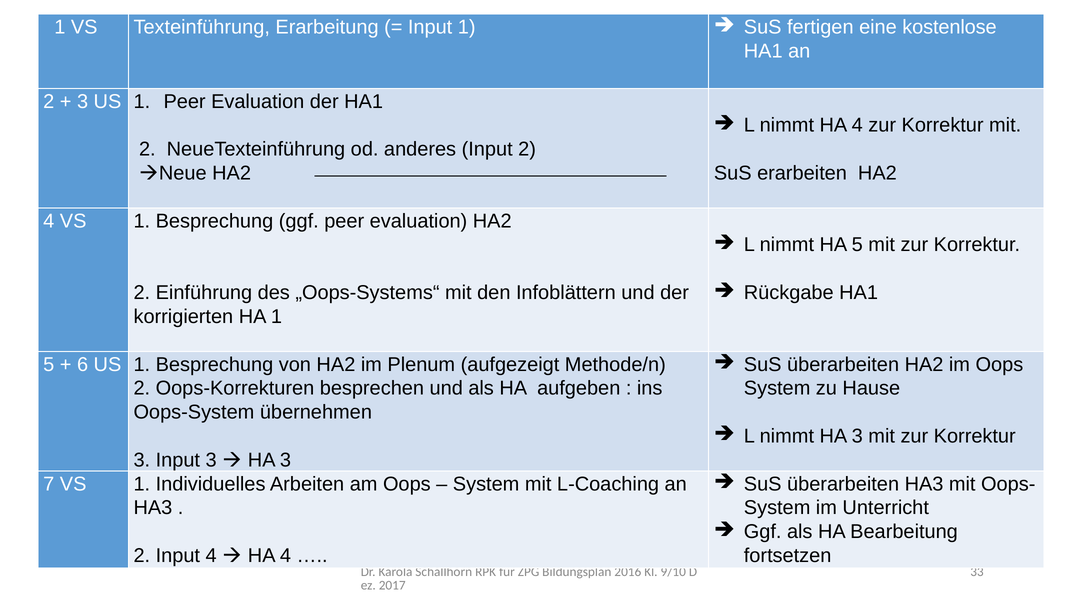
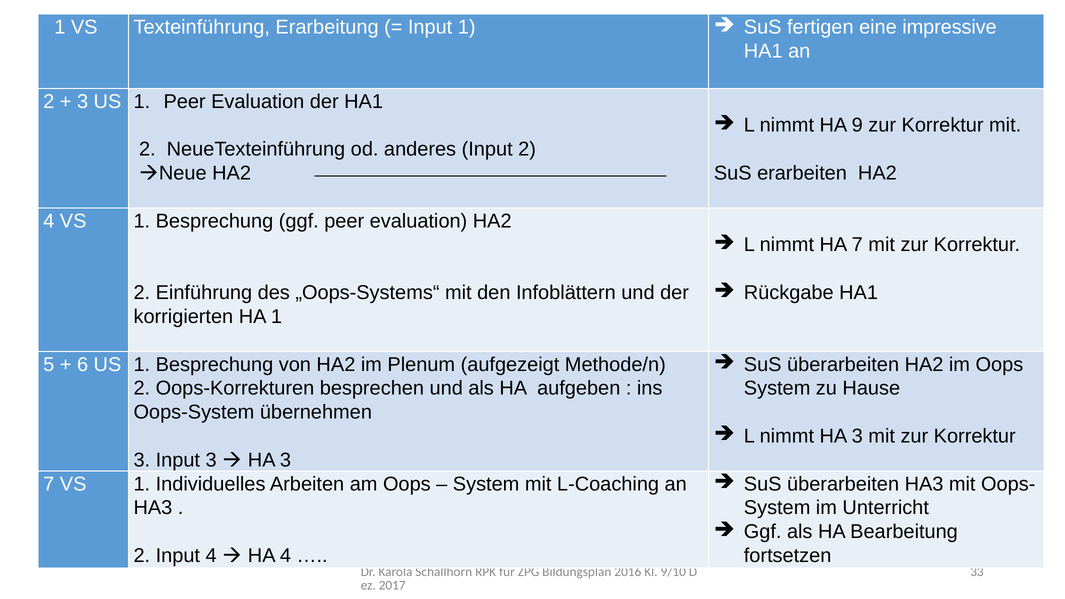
kostenlose: kostenlose -> impressive
nimmt HA 4: 4 -> 9
HA 5: 5 -> 7
